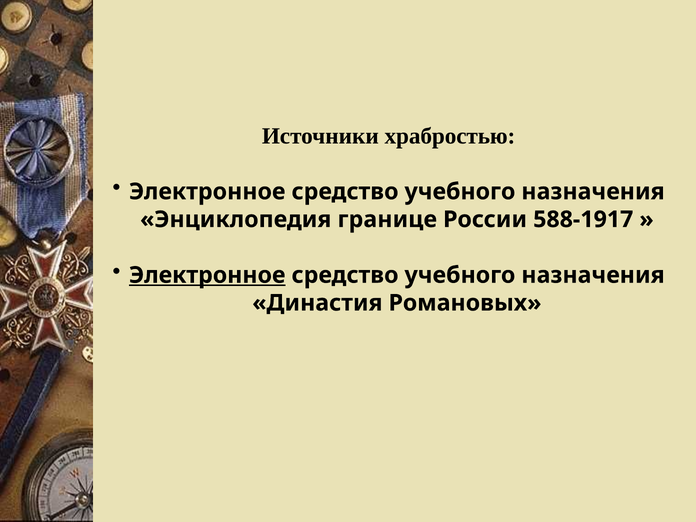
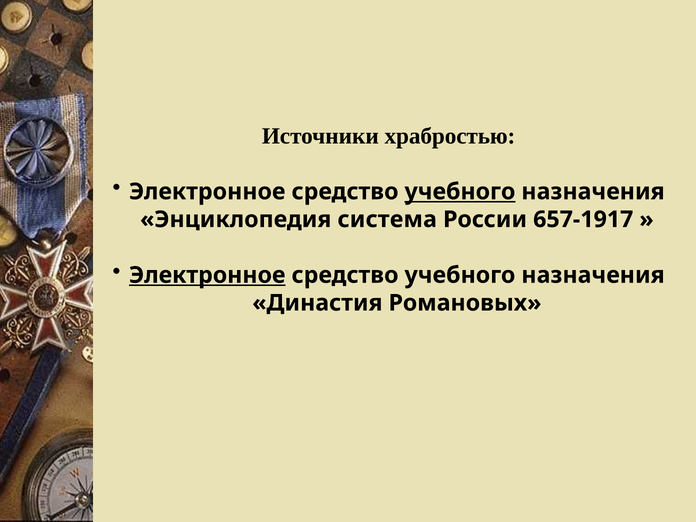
учебного at (460, 192) underline: none -> present
границе: границе -> система
588-1917: 588-1917 -> 657-1917
